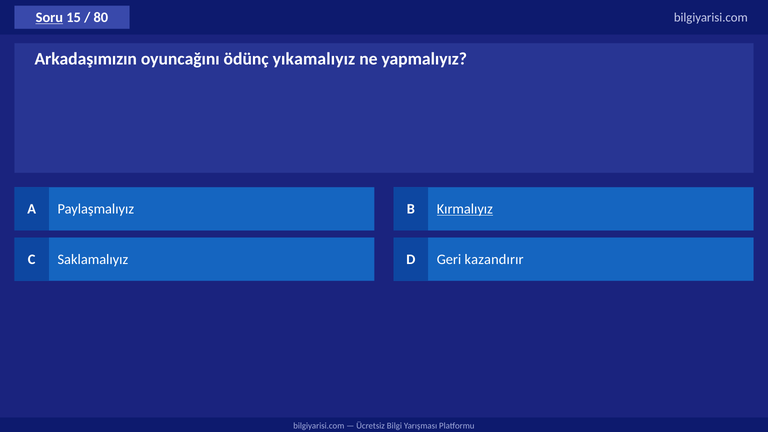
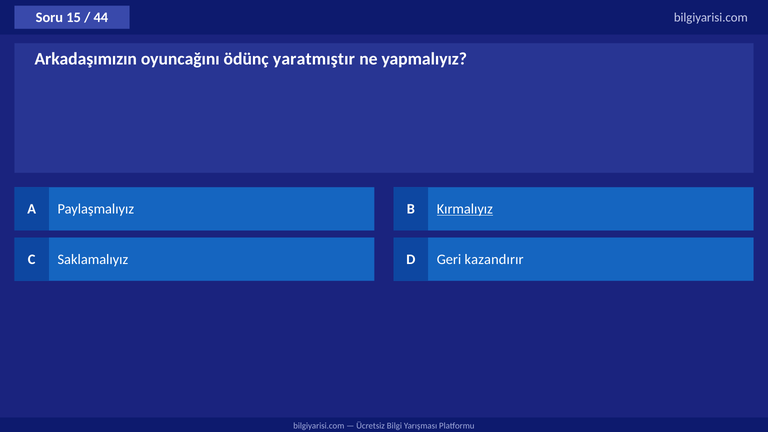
Soru underline: present -> none
80: 80 -> 44
yıkamalıyız: yıkamalıyız -> yaratmıştır
